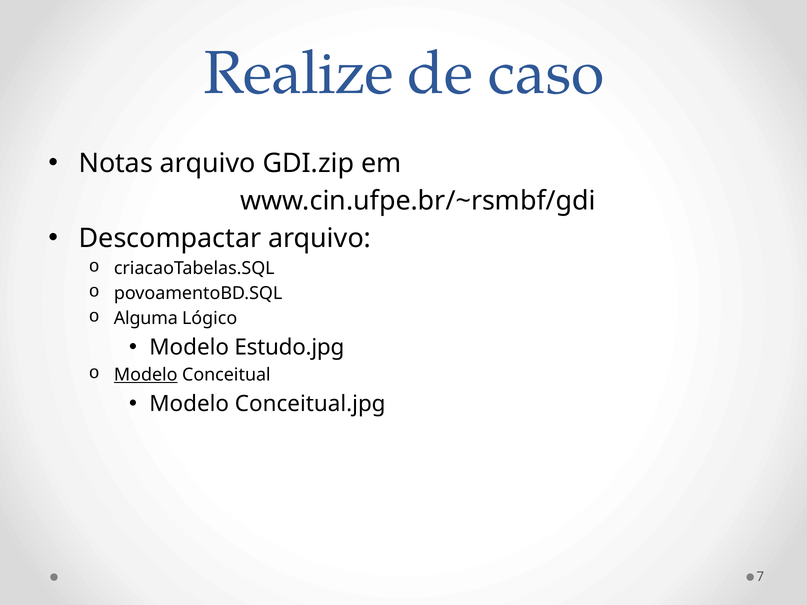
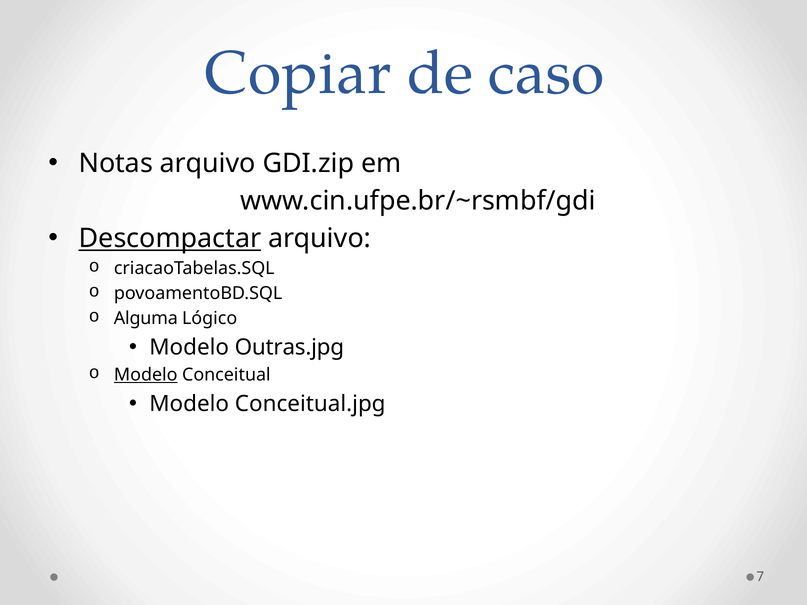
Realize: Realize -> Copiar
Descompactar underline: none -> present
Estudo.jpg: Estudo.jpg -> Outras.jpg
